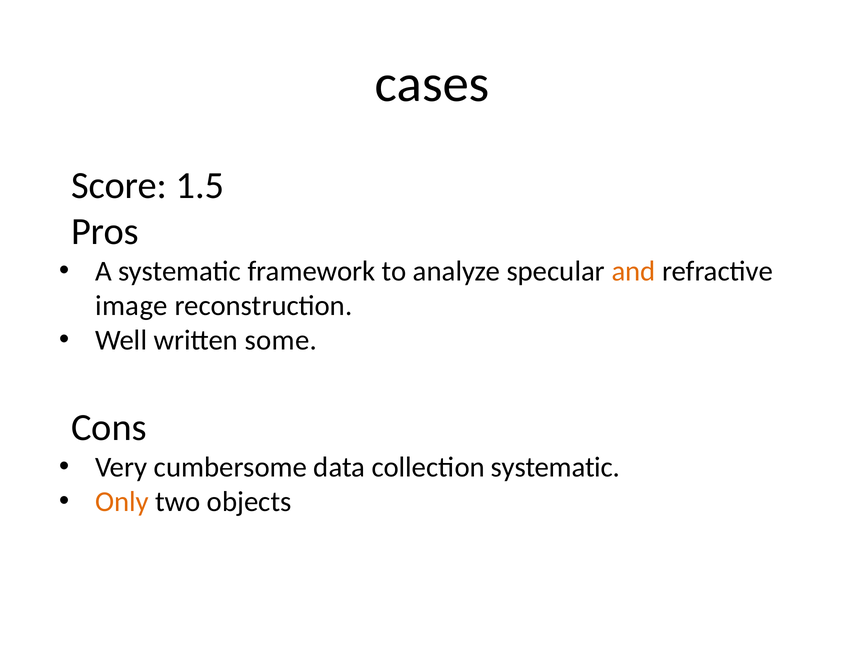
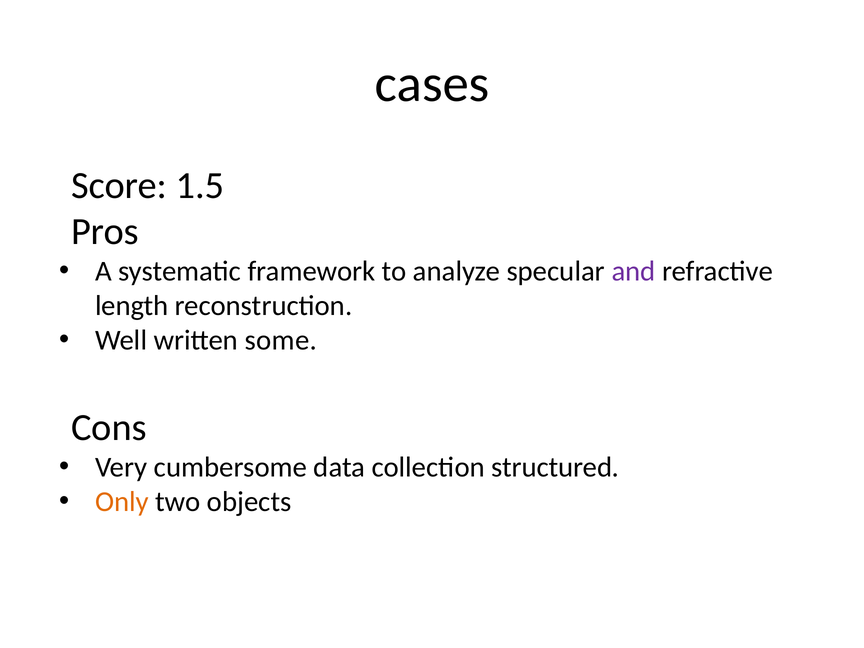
and colour: orange -> purple
image: image -> length
collection systematic: systematic -> structured
